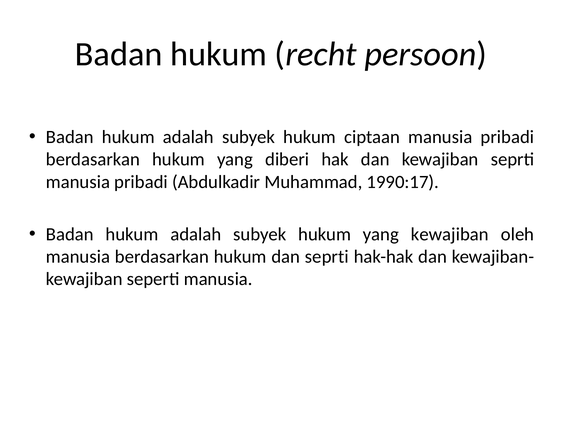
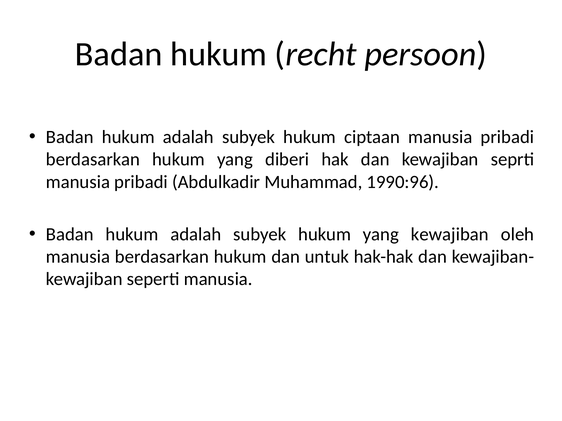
1990:17: 1990:17 -> 1990:96
dan seprti: seprti -> untuk
